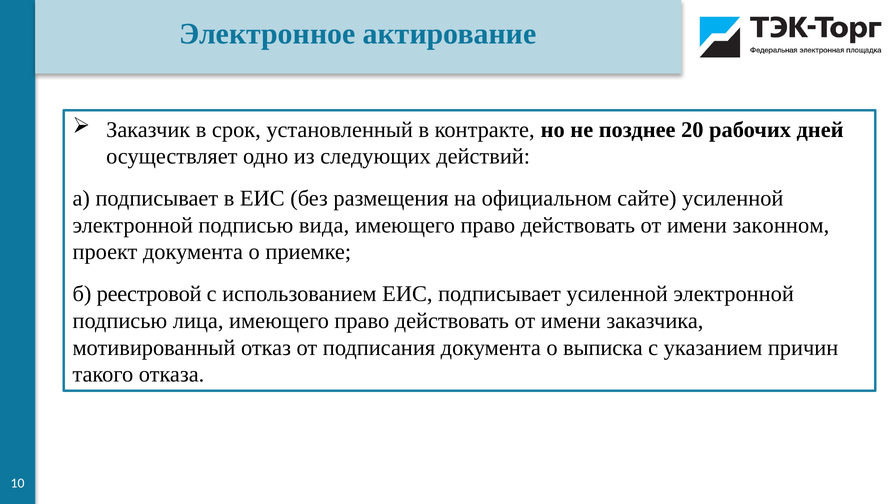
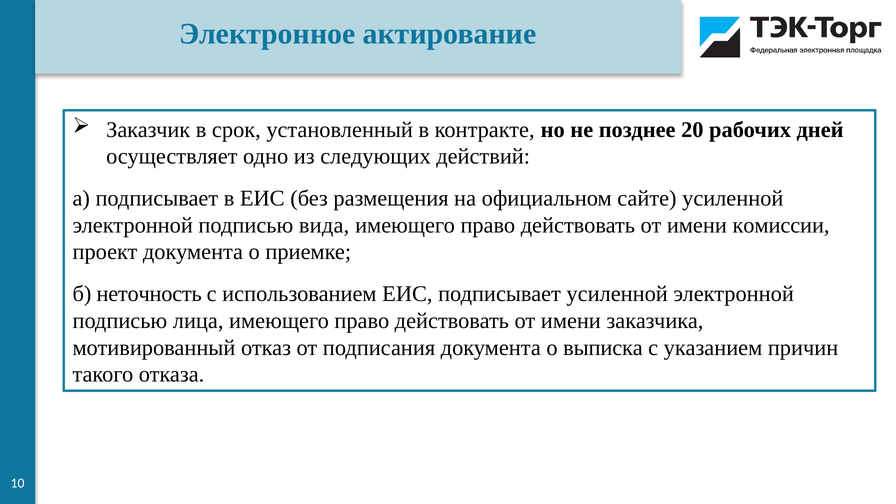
законном: законном -> комиссии
реестровой: реестровой -> неточность
